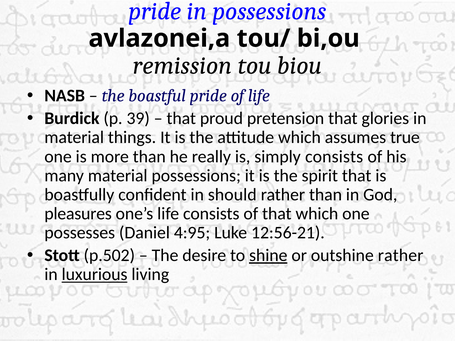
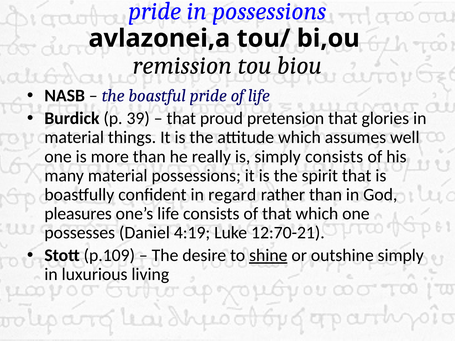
true: true -> well
should: should -> regard
4:95: 4:95 -> 4:19
12:56-21: 12:56-21 -> 12:70-21
p.502: p.502 -> p.109
outshine rather: rather -> simply
luxurious underline: present -> none
